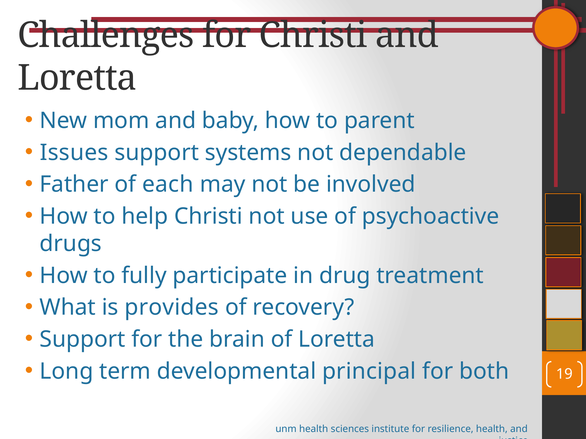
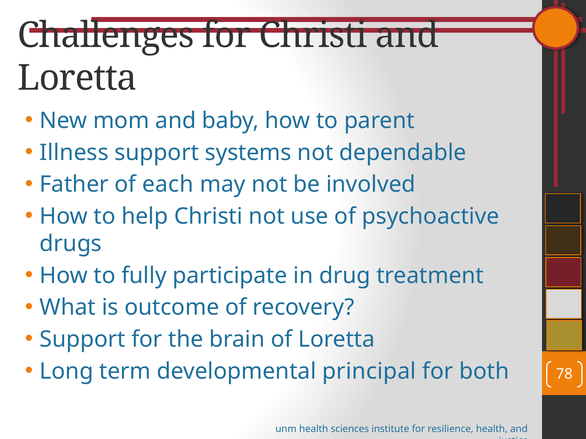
Issues: Issues -> Illness
provides: provides -> outcome
19: 19 -> 78
